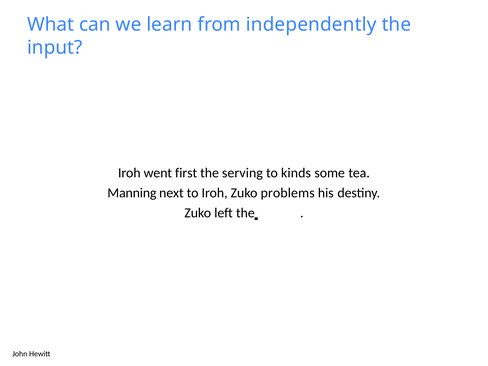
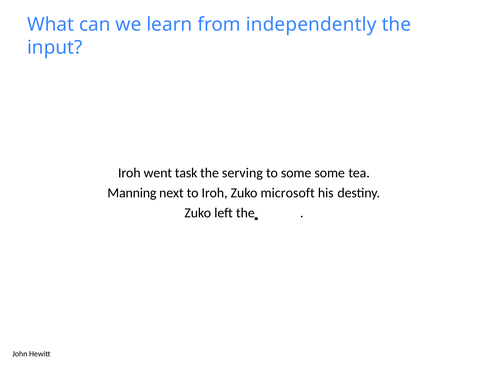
first: first -> task
to kinds: kinds -> some
problems: problems -> microsoft
